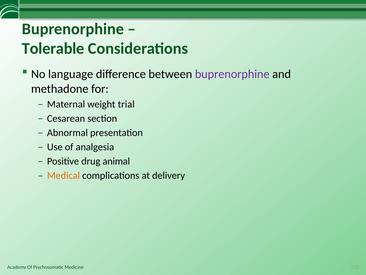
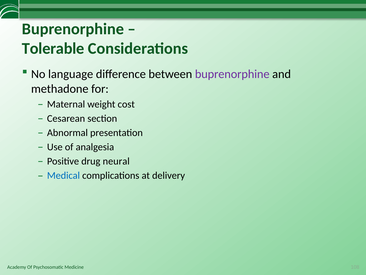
trial: trial -> cost
animal: animal -> neural
Medical colour: orange -> blue
